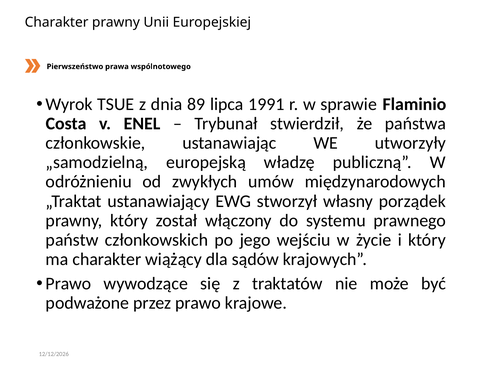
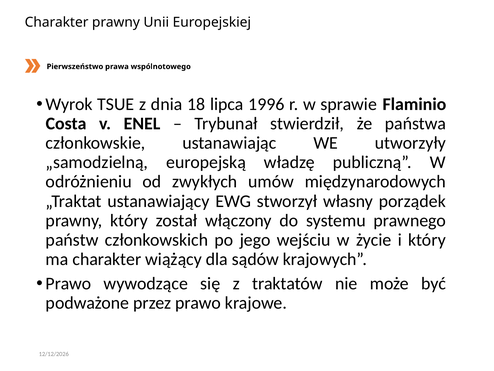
89: 89 -> 18
1991: 1991 -> 1996
